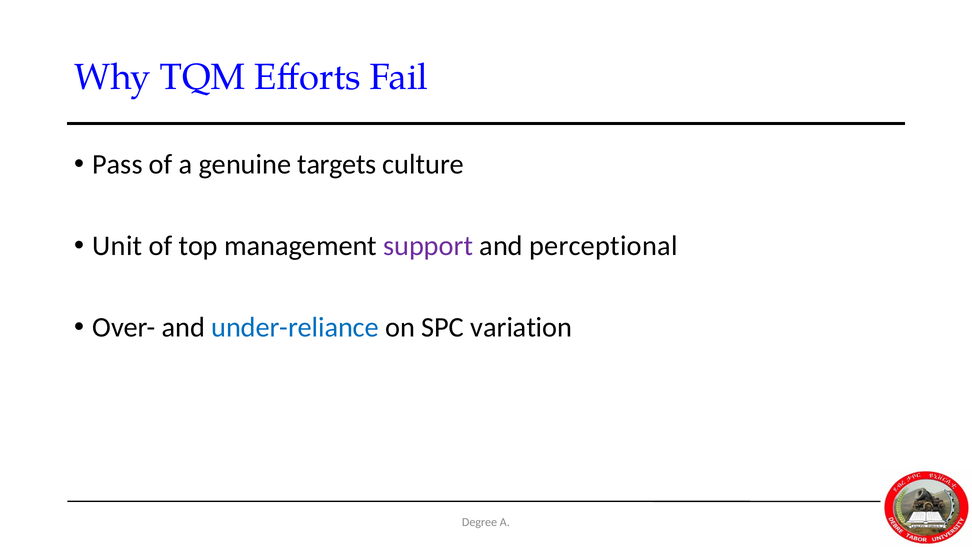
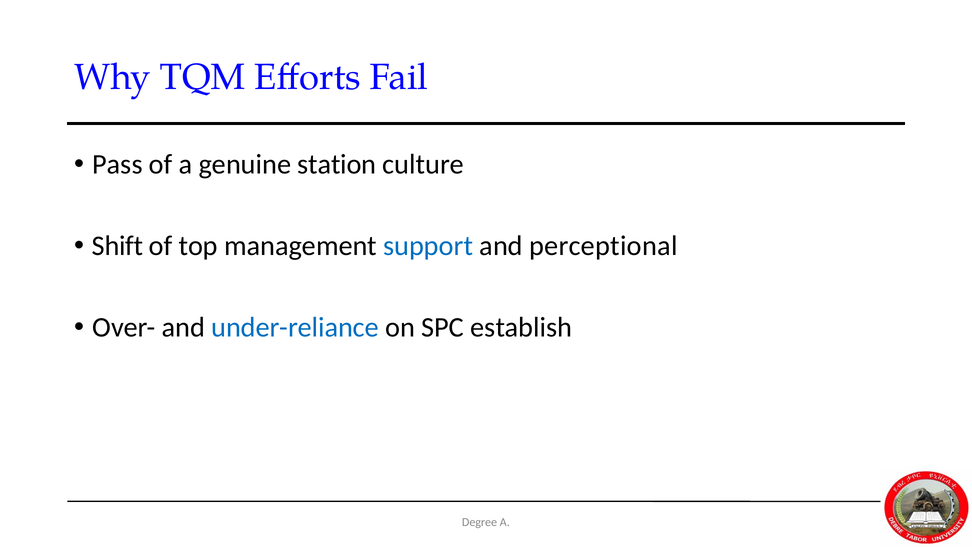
targets: targets -> station
Unit: Unit -> Shift
support colour: purple -> blue
variation: variation -> establish
